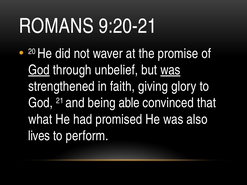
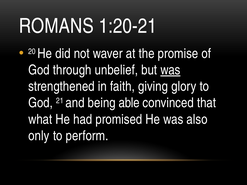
9:20-21: 9:20-21 -> 1:20-21
God at (39, 70) underline: present -> none
lives: lives -> only
